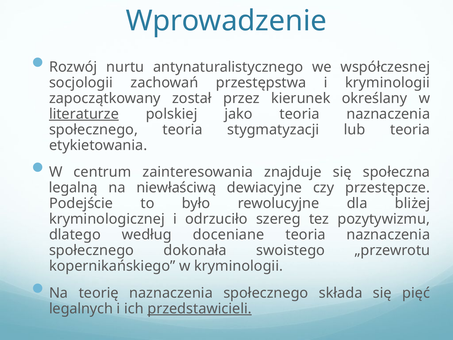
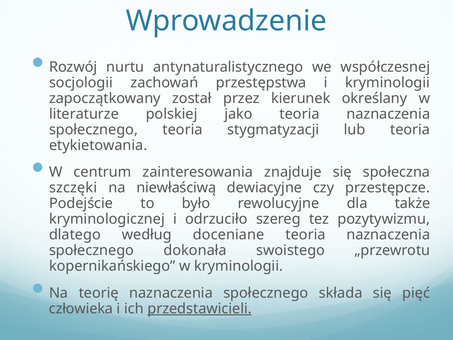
literaturze underline: present -> none
legalną: legalną -> szczęki
bliżej: bliżej -> także
legalnych: legalnych -> człowieka
